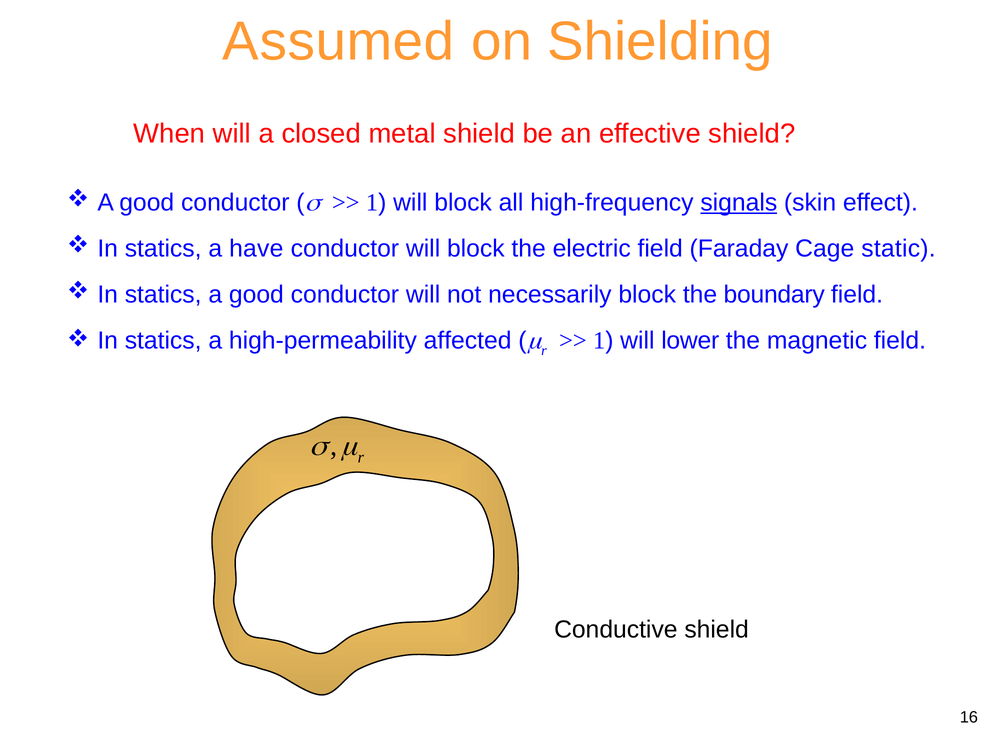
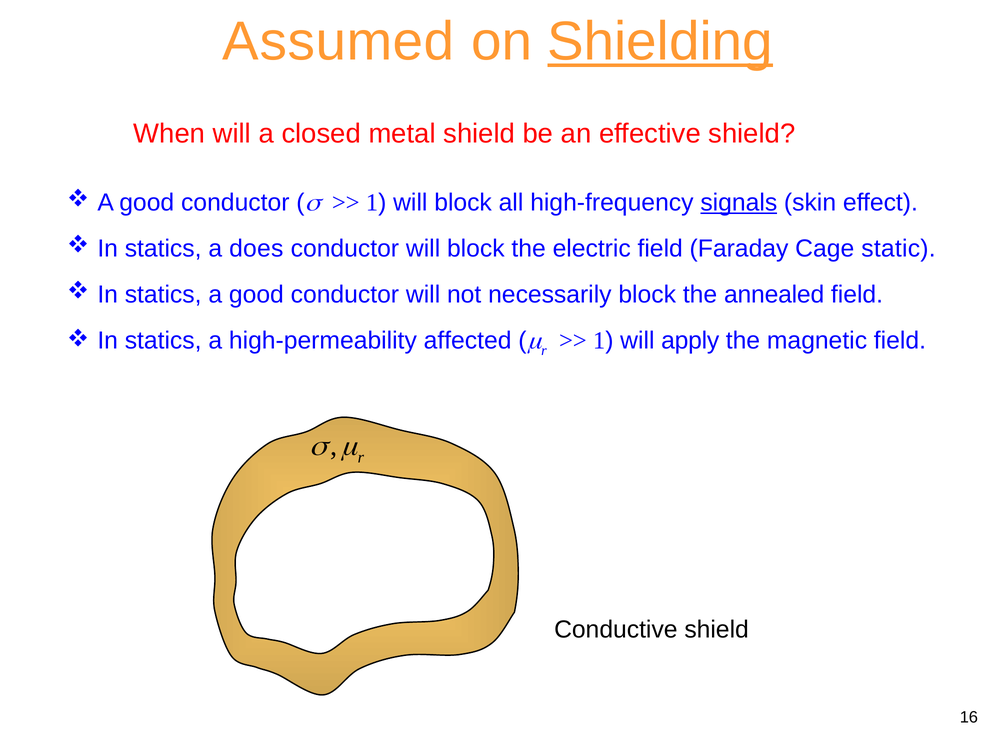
Shielding underline: none -> present
have: have -> does
boundary: boundary -> annealed
lower: lower -> apply
